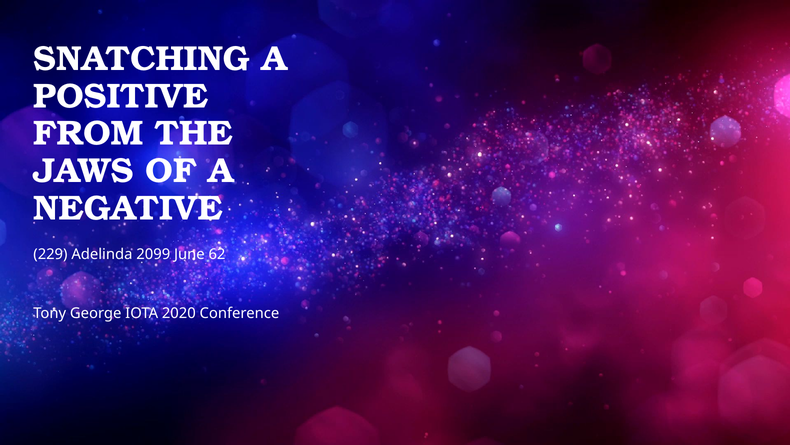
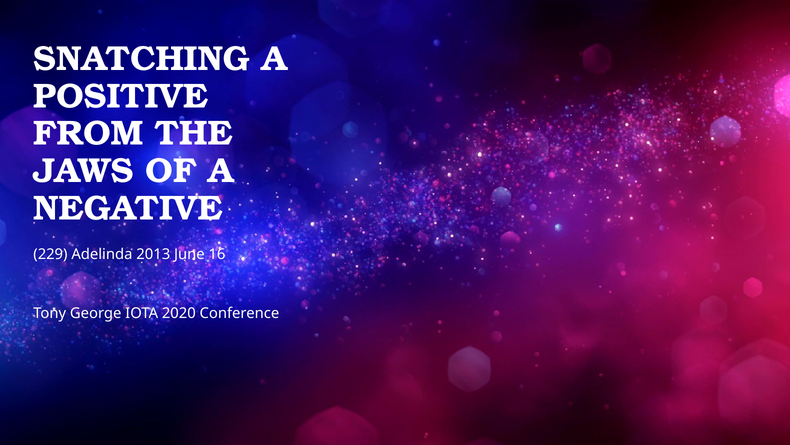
2099: 2099 -> 2013
62: 62 -> 16
